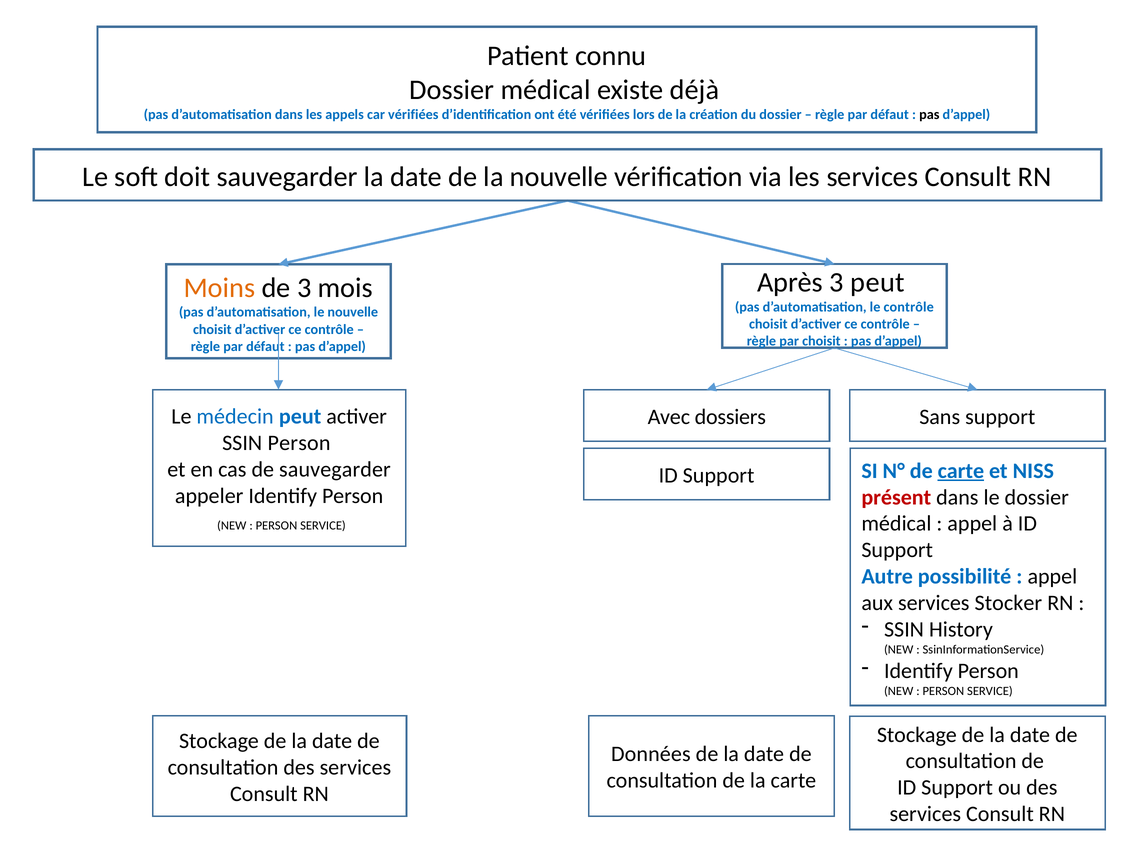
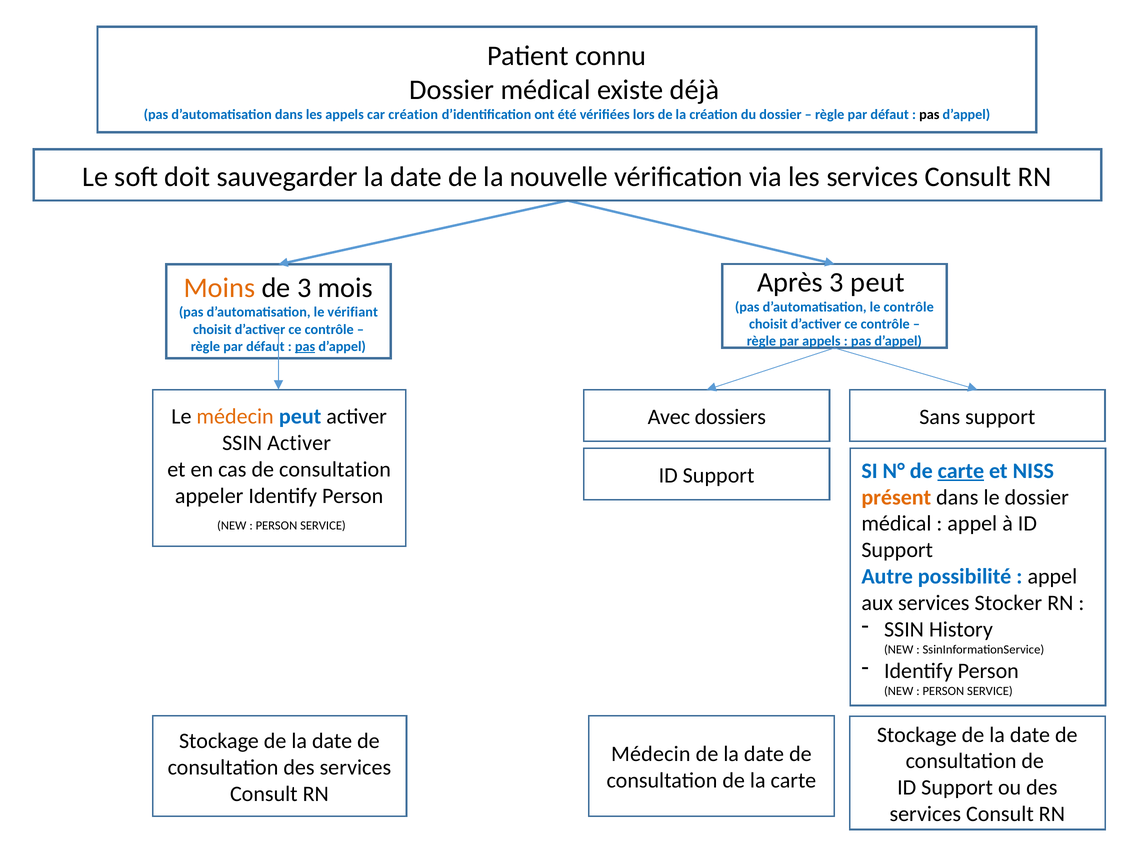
car vérifiées: vérifiées -> création
le nouvelle: nouvelle -> vérifiant
par choisit: choisit -> appels
pas at (305, 347) underline: none -> present
médecin at (235, 417) colour: blue -> orange
SSIN Person: Person -> Activer
cas de sauvegarder: sauvegarder -> consultation
présent colour: red -> orange
Données at (651, 755): Données -> Médecin
